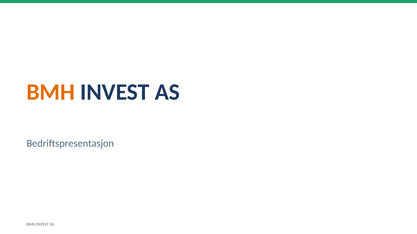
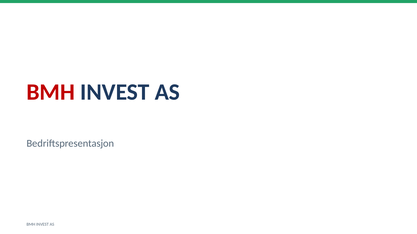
BMH at (51, 92) colour: orange -> red
